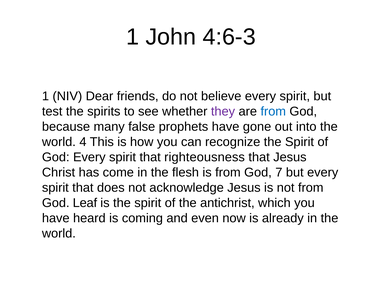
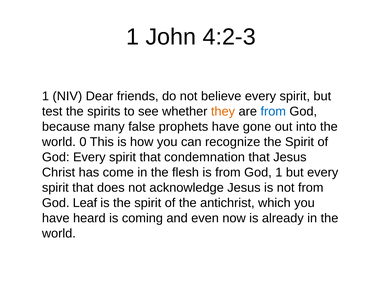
4:6-3: 4:6-3 -> 4:2-3
they colour: purple -> orange
4: 4 -> 0
righteousness: righteousness -> condemnation
God 7: 7 -> 1
